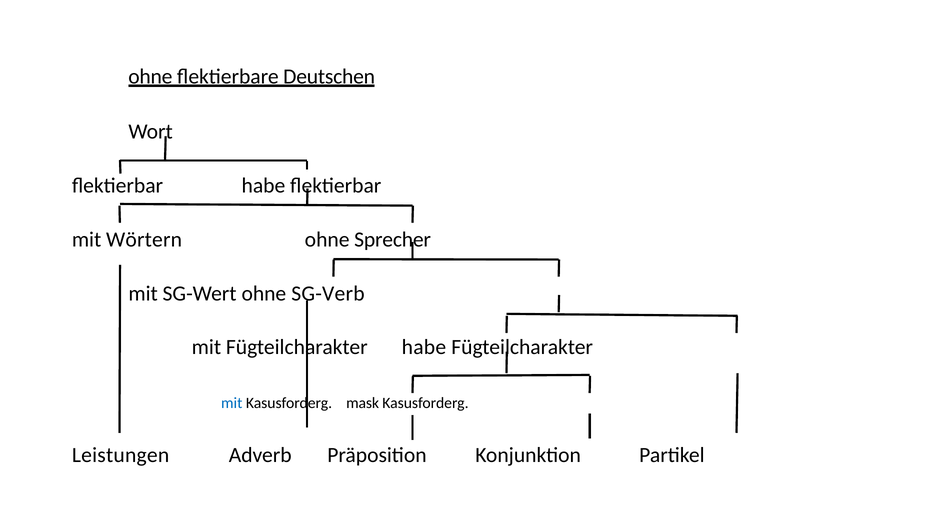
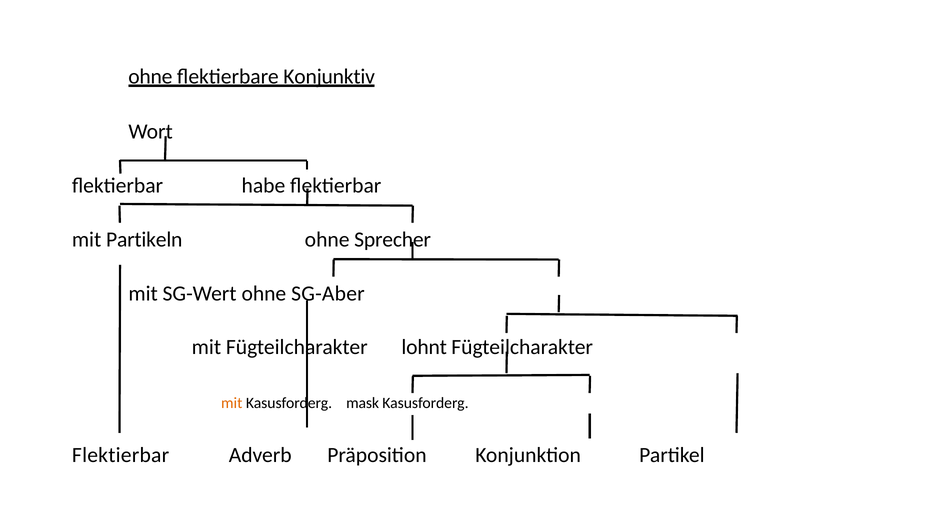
Deutschen: Deutschen -> Konjunktiv
Wörtern: Wörtern -> Partikeln
SG-Verb: SG-Verb -> SG-Aber
Fügteilcharakter habe: habe -> lohnt
mit at (232, 403) colour: blue -> orange
Leistungen at (121, 455): Leistungen -> Flektierbar
